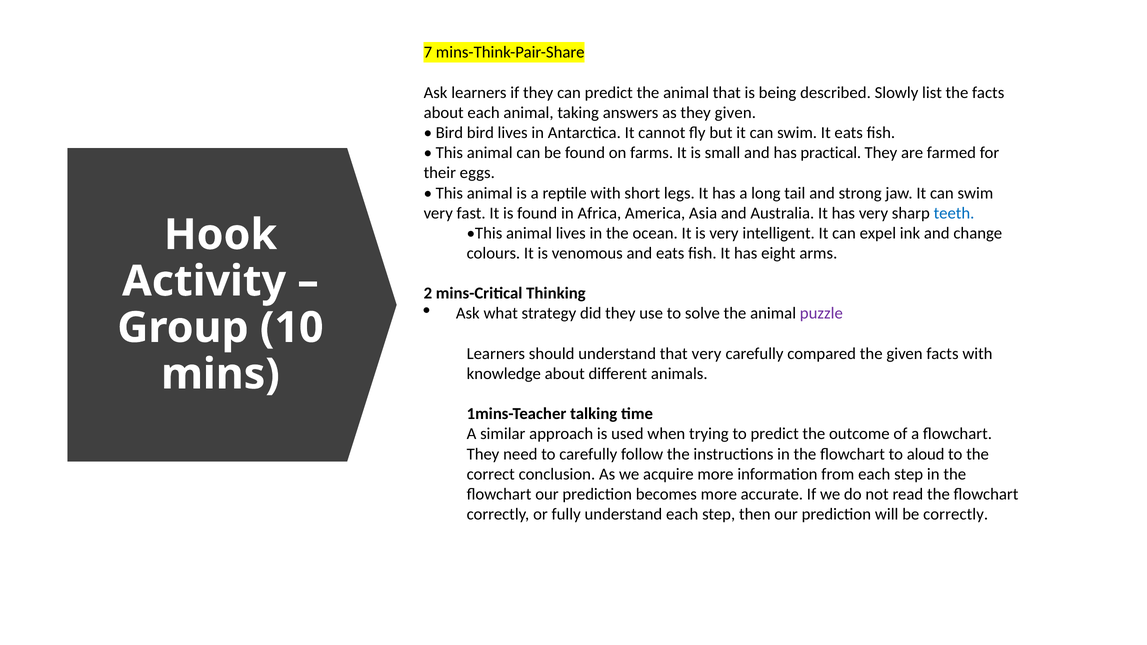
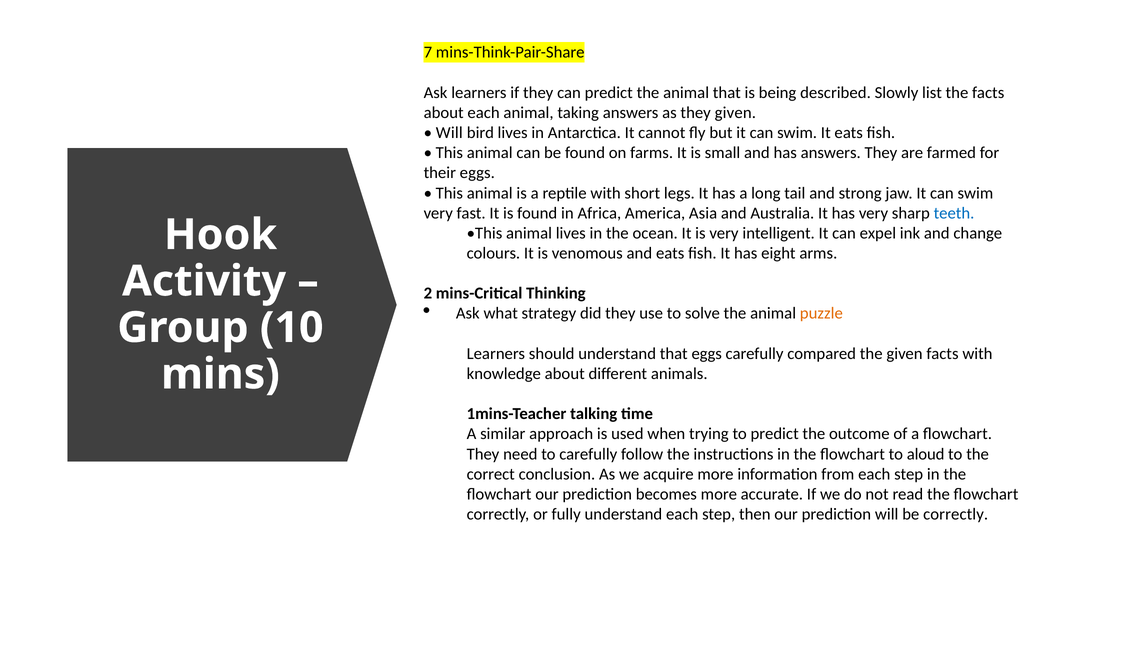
Bird at (449, 133): Bird -> Will
has practical: practical -> answers
puzzle colour: purple -> orange
that very: very -> eggs
